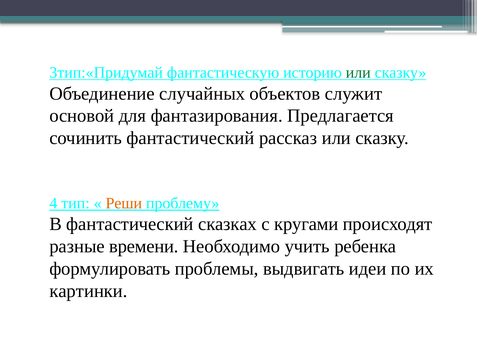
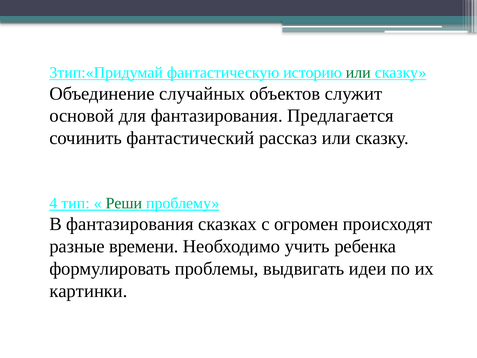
Реши colour: orange -> green
В фантастический: фантастический -> фантазирования
кругами: кругами -> огромен
